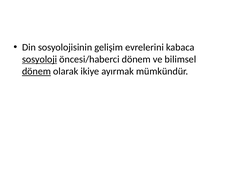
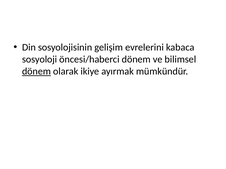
sosyoloji underline: present -> none
